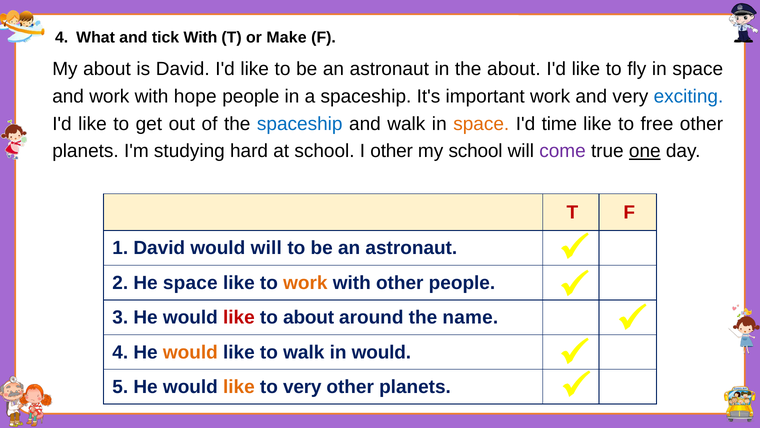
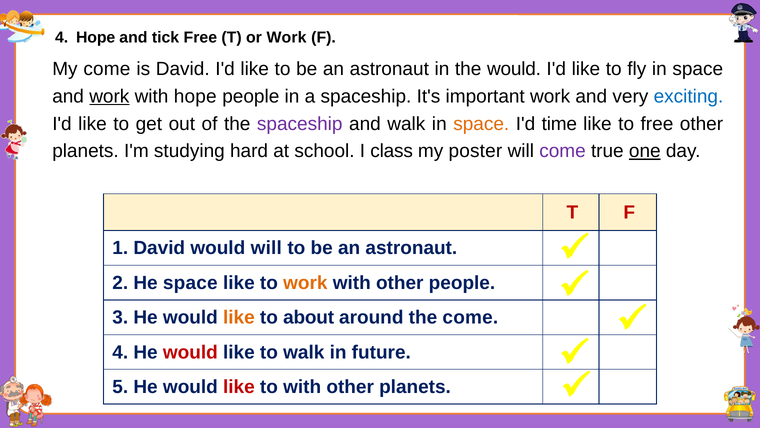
4 What: What -> Hope
tick With: With -> Free
or Make: Make -> Work
My about: about -> come
the about: about -> would
work at (109, 96) underline: none -> present
spaceship at (300, 124) colour: blue -> purple
I other: other -> class
my school: school -> poster
like at (239, 317) colour: red -> orange
the name: name -> come
would at (190, 352) colour: orange -> red
in would: would -> future
like at (239, 387) colour: orange -> red
to very: very -> with
